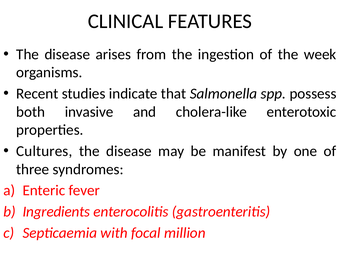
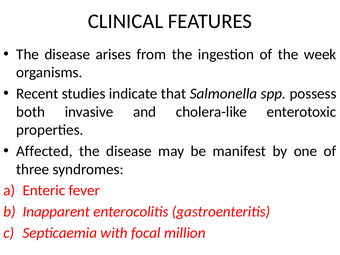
Cultures: Cultures -> Affected
Ingredients: Ingredients -> Inapparent
